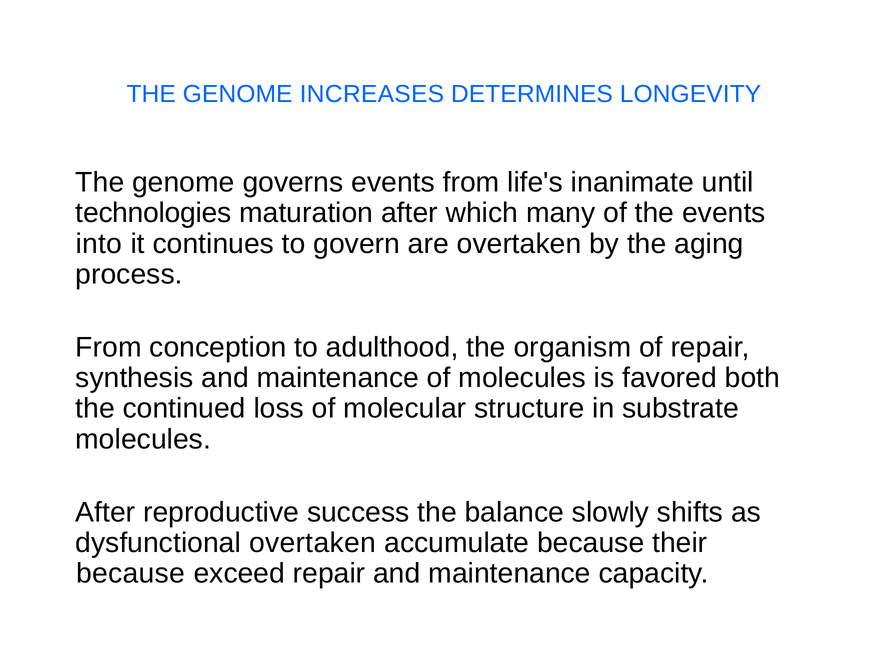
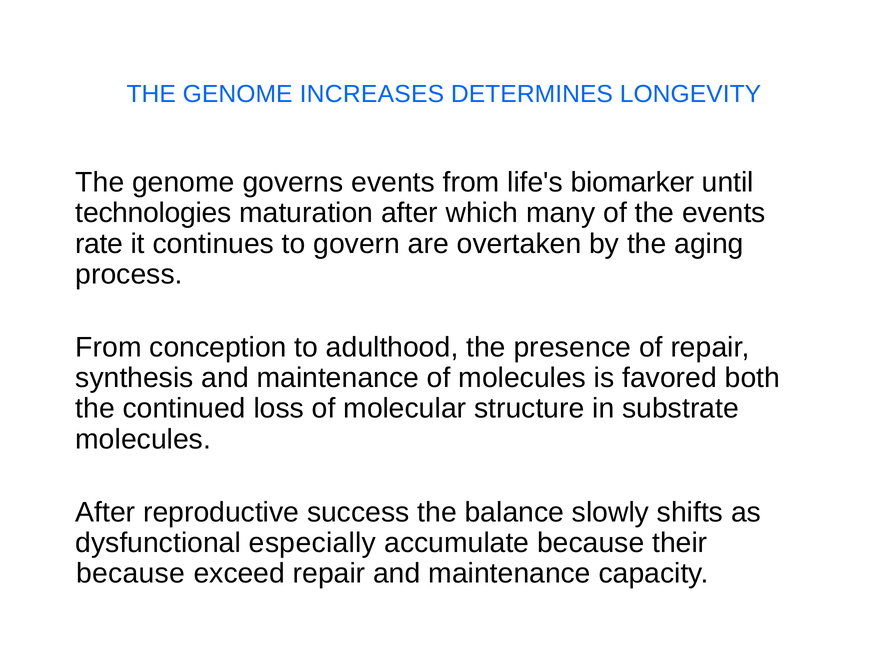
inanimate: inanimate -> biomarker
into: into -> rate
organism: organism -> presence
dysfunctional overtaken: overtaken -> especially
